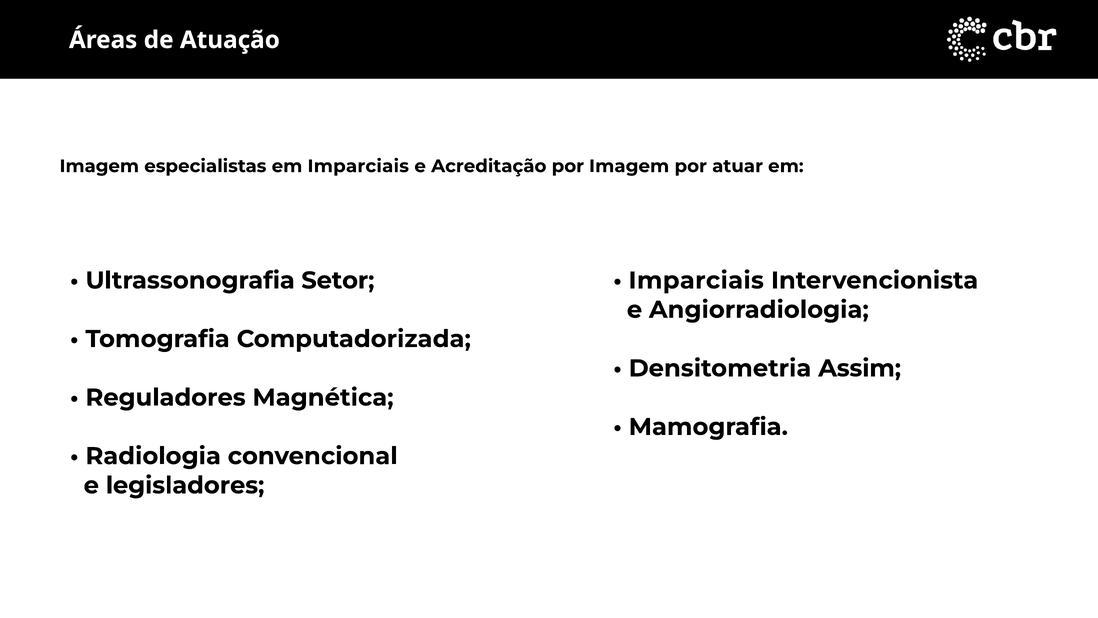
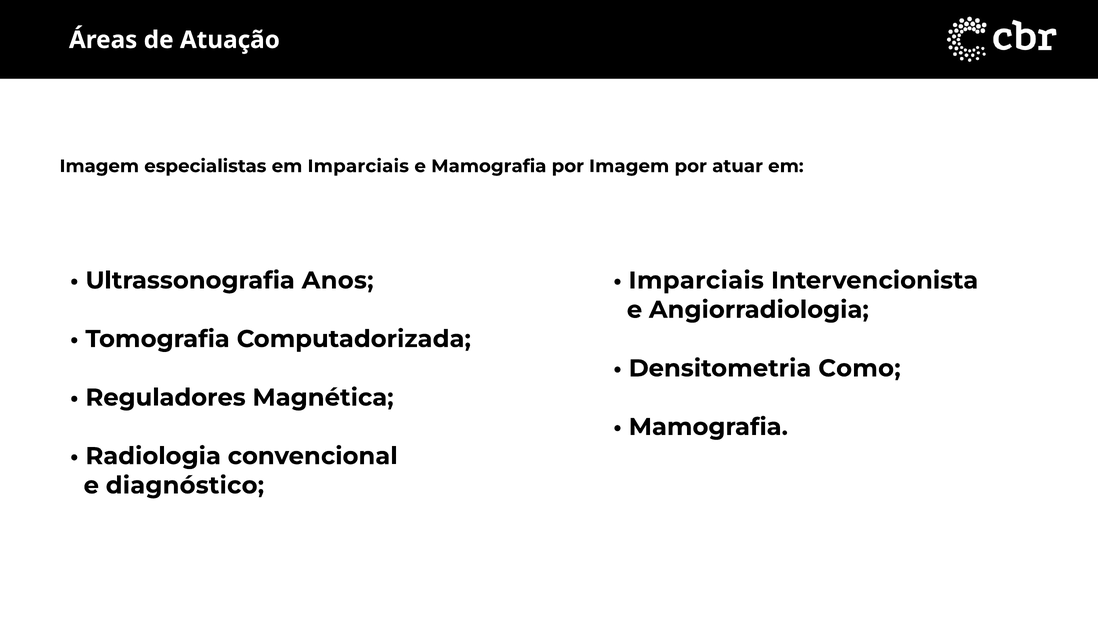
e Acreditação: Acreditação -> Mamografia
Setor: Setor -> Anos
Assim: Assim -> Como
legisladores: legisladores -> diagnóstico
